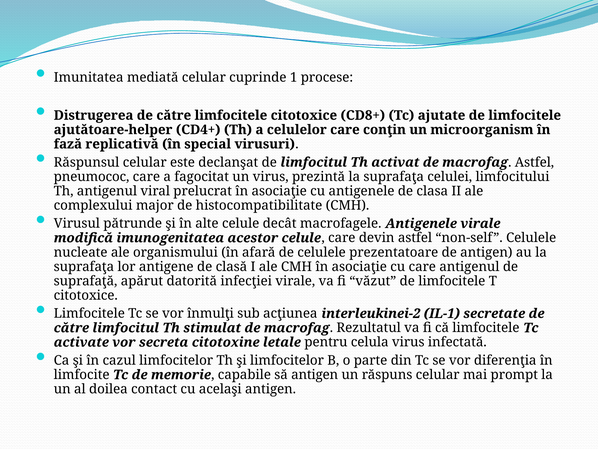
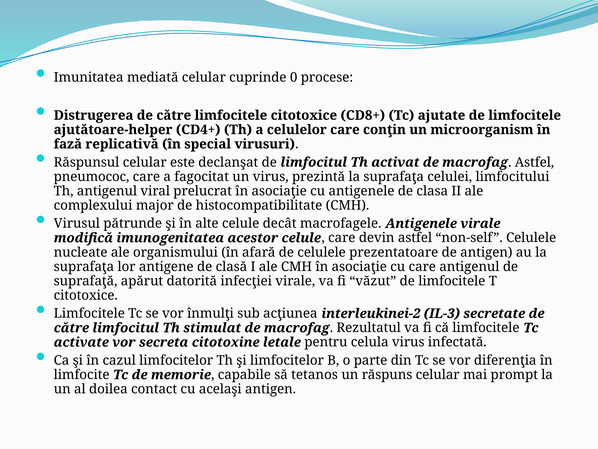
1: 1 -> 0
IL-1: IL-1 -> IL-3
să antigen: antigen -> tetanos
